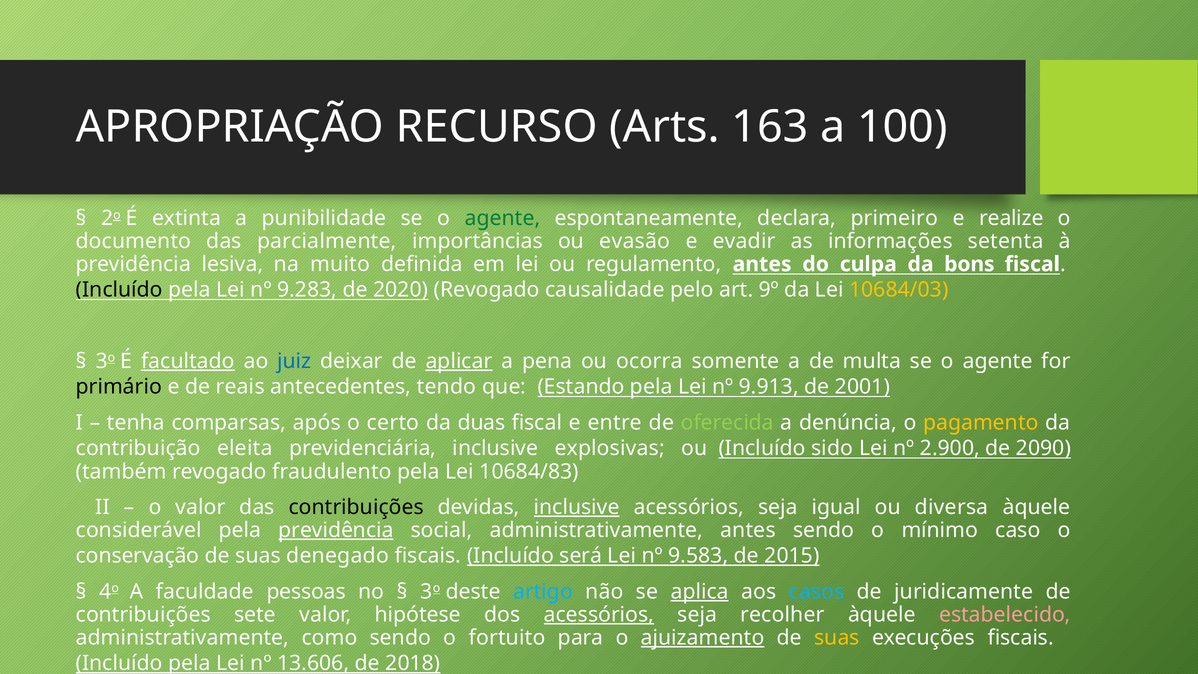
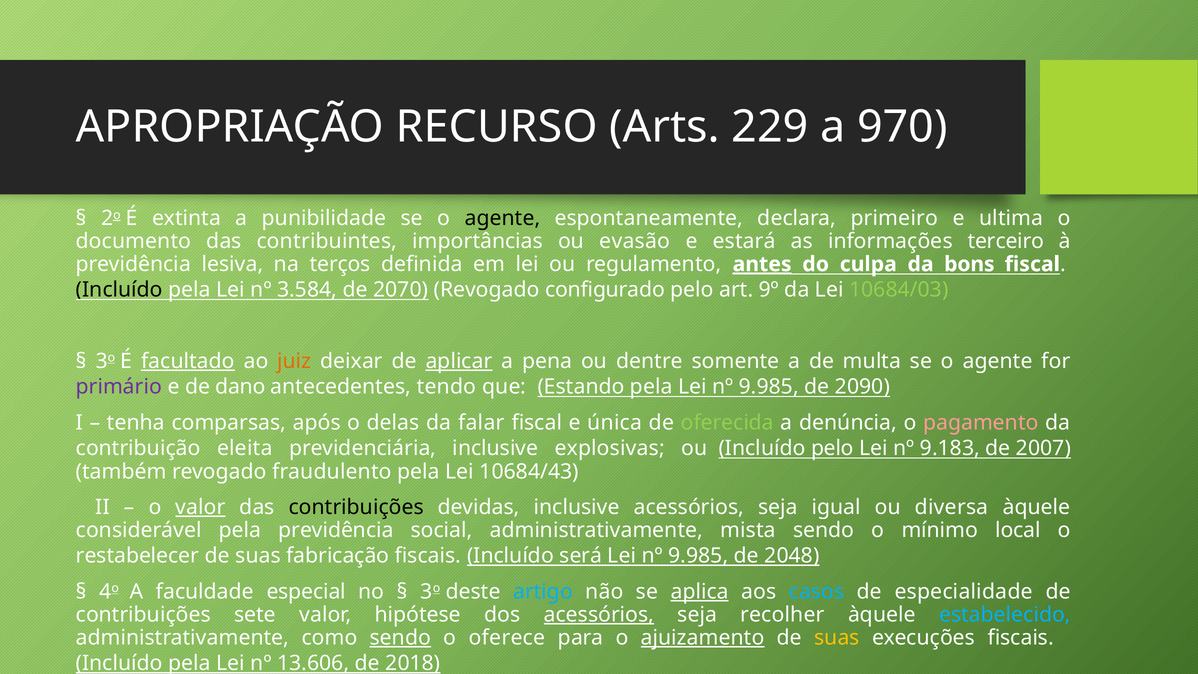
163: 163 -> 229
100: 100 -> 970
agente at (503, 218) colour: green -> black
realize: realize -> ultima
parcialmente: parcialmente -> contribuintes
evadir: evadir -> estará
setenta: setenta -> terceiro
muito: muito -> terços
antes at (762, 264) underline: none -> present
9.283: 9.283 -> 3.584
2020: 2020 -> 2070
causalidade: causalidade -> configurado
10684/03 colour: yellow -> light green
juiz colour: blue -> orange
ocorra: ocorra -> dentre
primário colour: black -> purple
reais: reais -> dano
pela Lei nº 9.913: 9.913 -> 9.985
2001: 2001 -> 2090
certo: certo -> delas
duas: duas -> falar
entre: entre -> única
pagamento colour: yellow -> pink
Incluído sido: sido -> pelo
2.900: 2.900 -> 9.183
2090: 2090 -> 2007
10684/83: 10684/83 -> 10684/43
valor at (200, 507) underline: none -> present
inclusive at (577, 507) underline: present -> none
previdência at (336, 530) underline: present -> none
administrativamente antes: antes -> mista
caso: caso -> local
conservação: conservação -> restabelecer
denegado: denegado -> fabricação
9.583 at (698, 556): 9.583 -> 9.985
2015: 2015 -> 2048
pessoas: pessoas -> especial
juridicamente: juridicamente -> especialidade
estabelecido colour: pink -> light blue
sendo at (400, 638) underline: none -> present
fortuito: fortuito -> oferece
